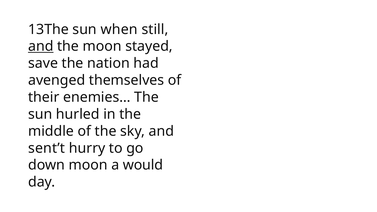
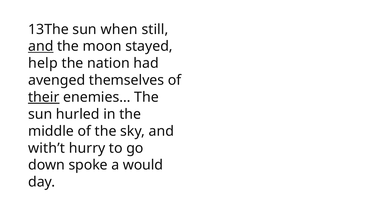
save: save -> help
their underline: none -> present
sent’t: sent’t -> with’t
down moon: moon -> spoke
